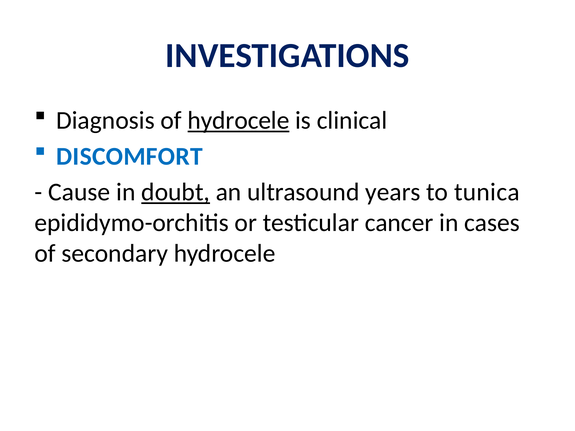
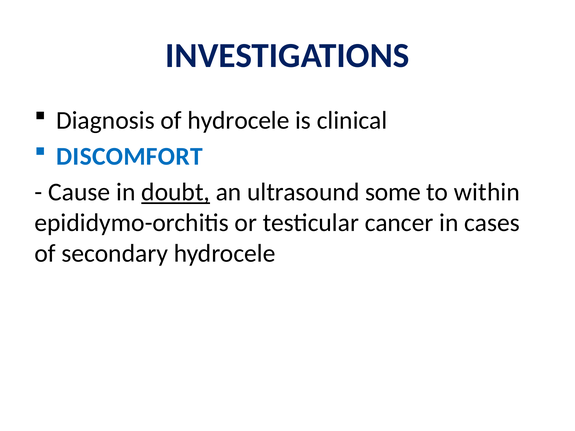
hydrocele at (238, 121) underline: present -> none
years: years -> some
tunica: tunica -> within
